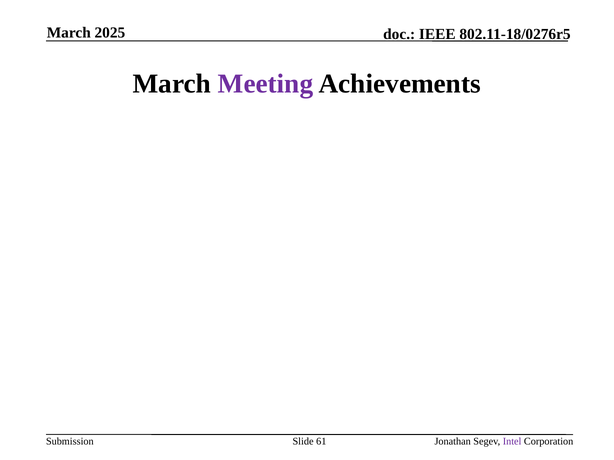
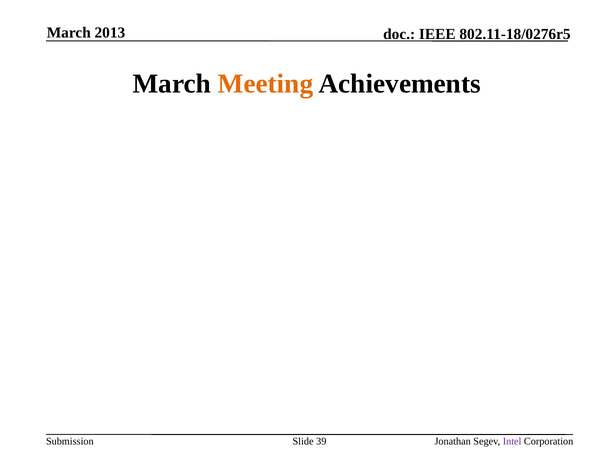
2025: 2025 -> 2013
Meeting colour: purple -> orange
61: 61 -> 39
